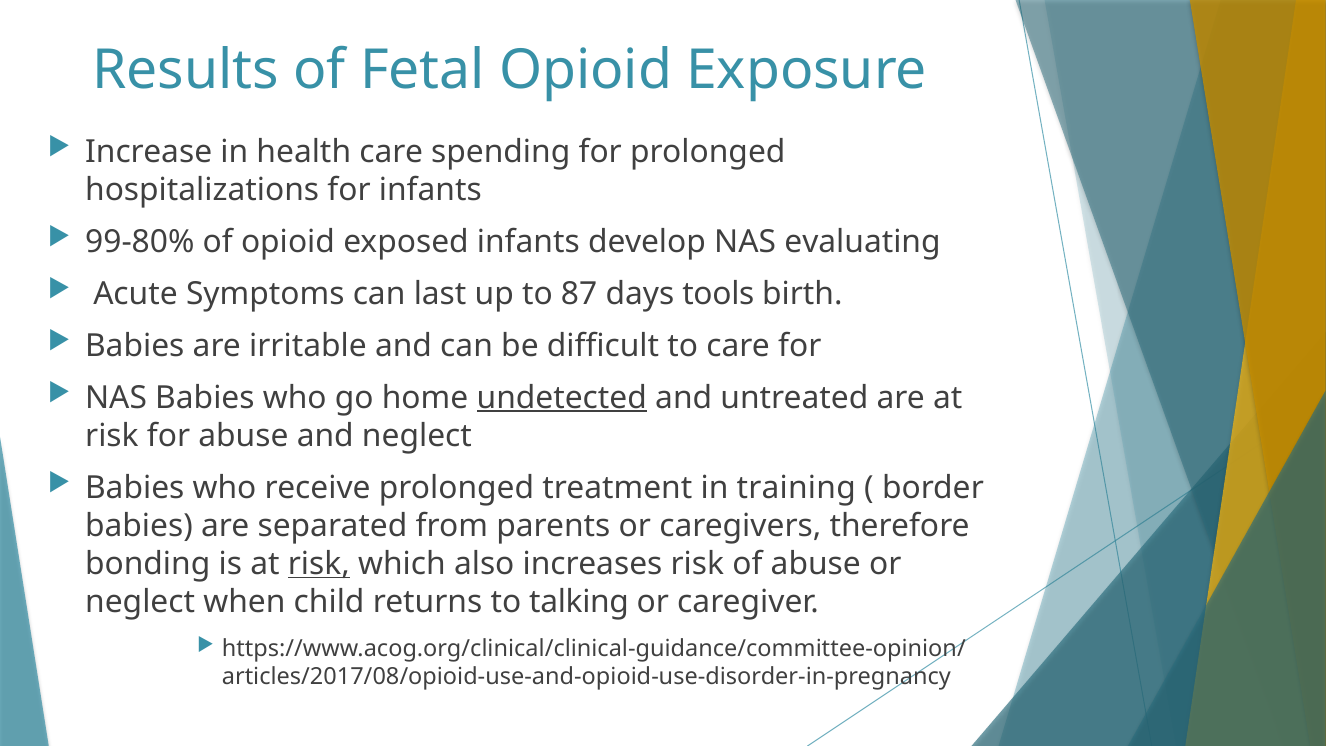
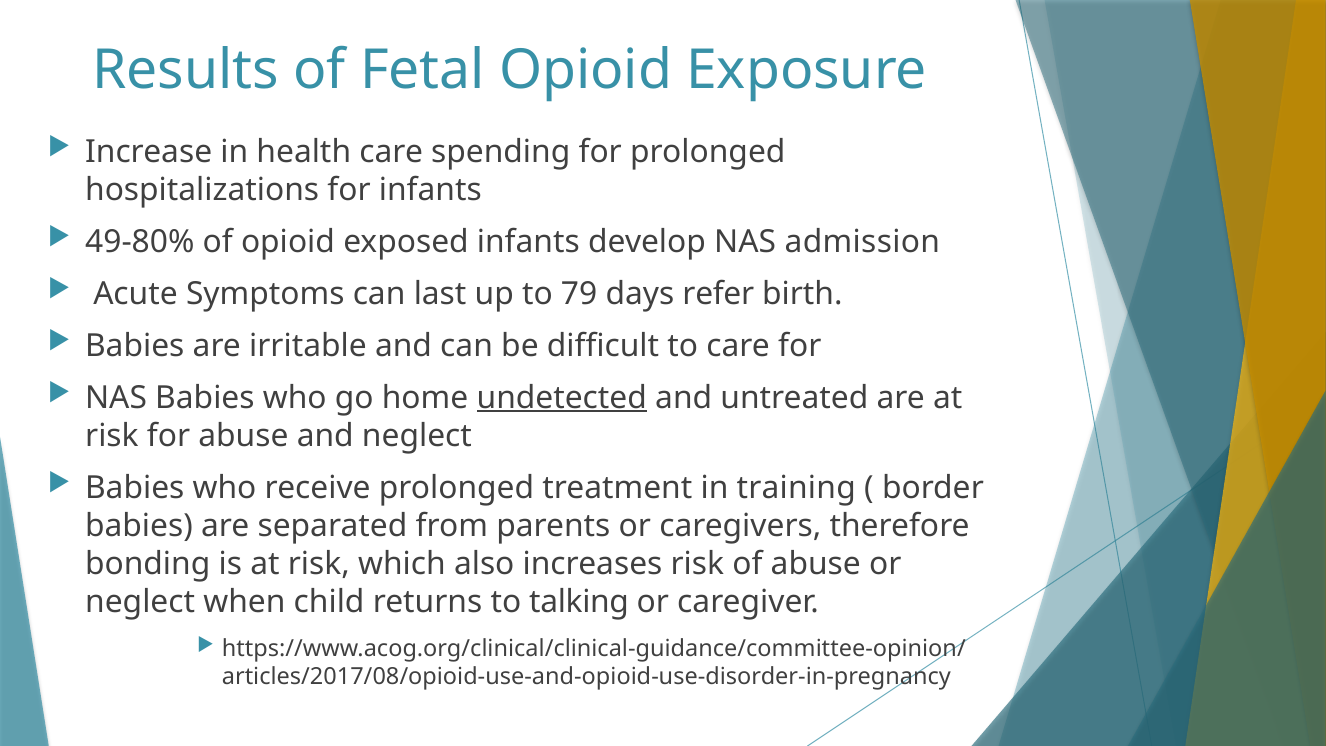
99-80%: 99-80% -> 49-80%
evaluating: evaluating -> admission
87: 87 -> 79
tools: tools -> refer
risk at (319, 564) underline: present -> none
